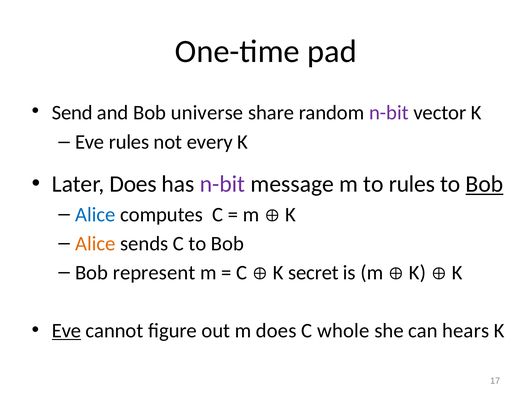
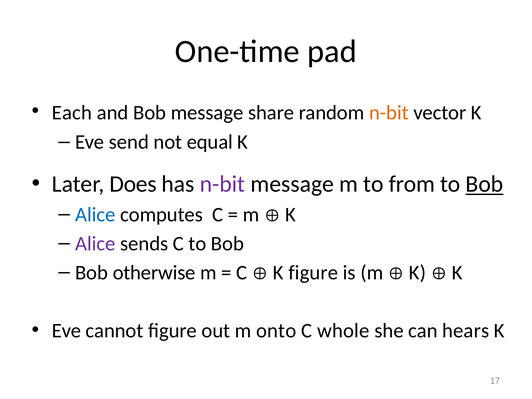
Send: Send -> Each
Bob universe: universe -> message
n-bit at (389, 113) colour: purple -> orange
Eve rules: rules -> send
every: every -> equal
to rules: rules -> from
Alice at (95, 244) colour: orange -> purple
represent: represent -> otherwise
K secret: secret -> figure
Eve at (66, 331) underline: present -> none
m does: does -> onto
